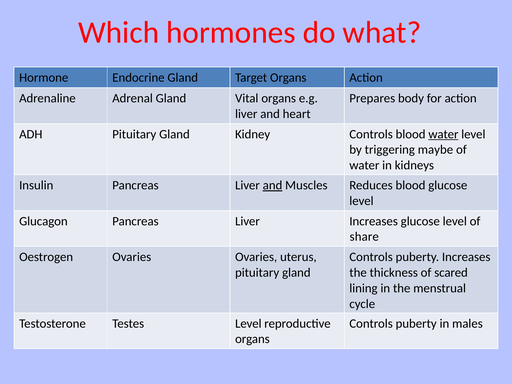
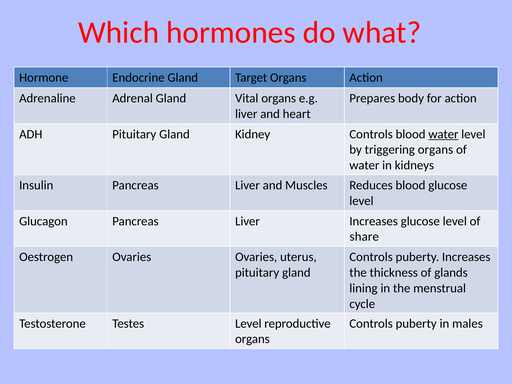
triggering maybe: maybe -> organs
and at (273, 185) underline: present -> none
scared: scared -> glands
